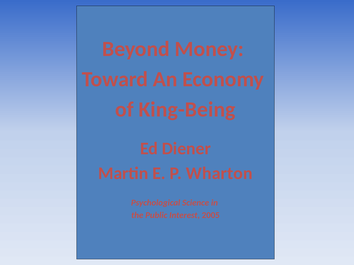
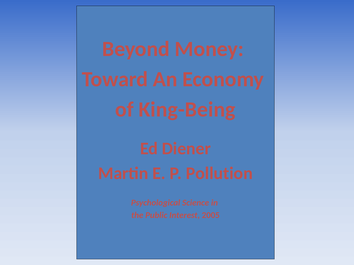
Wharton: Wharton -> Pollution
